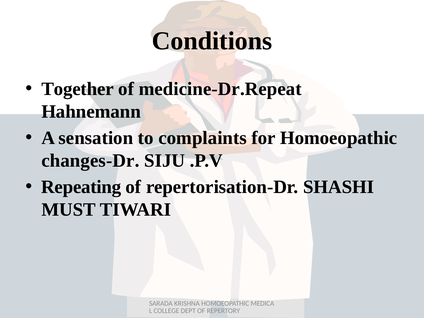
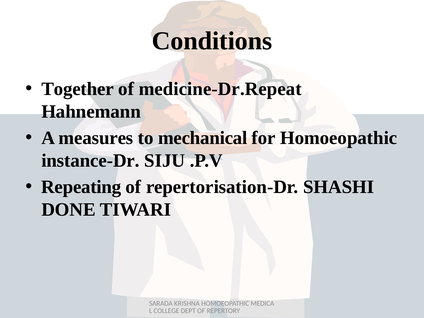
sensation: sensation -> measures
complaints: complaints -> mechanical
changes-Dr: changes-Dr -> instance-Dr
MUST: MUST -> DONE
